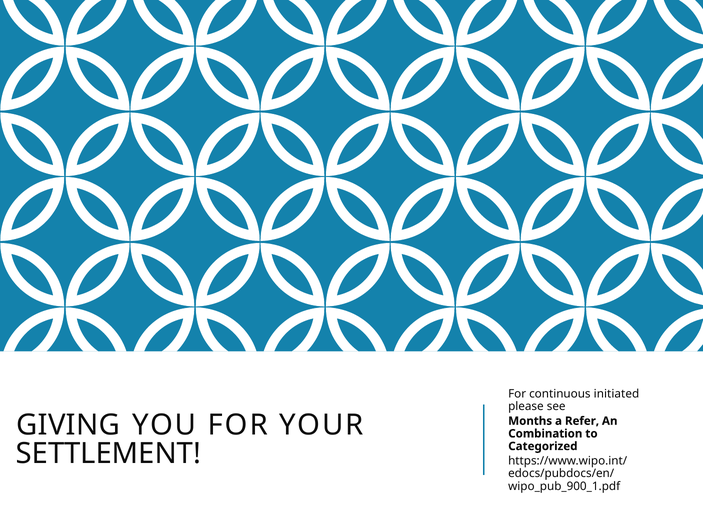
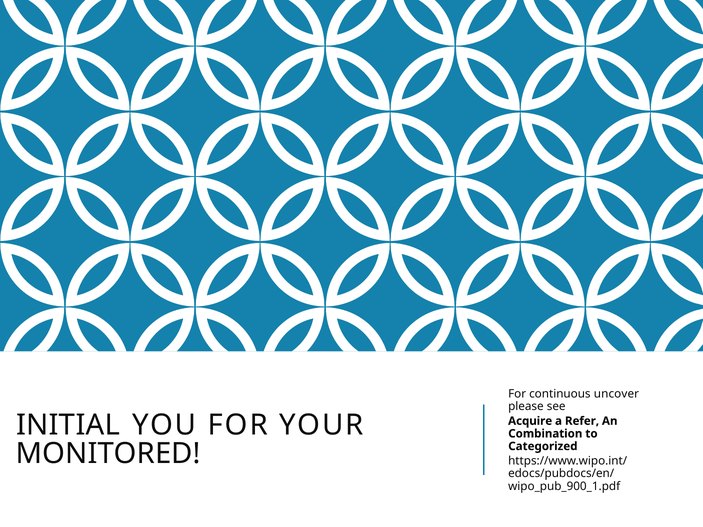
initiated: initiated -> uncover
GIVING: GIVING -> INITIAL
Months: Months -> Acquire
SETTLEMENT: SETTLEMENT -> MONITORED
